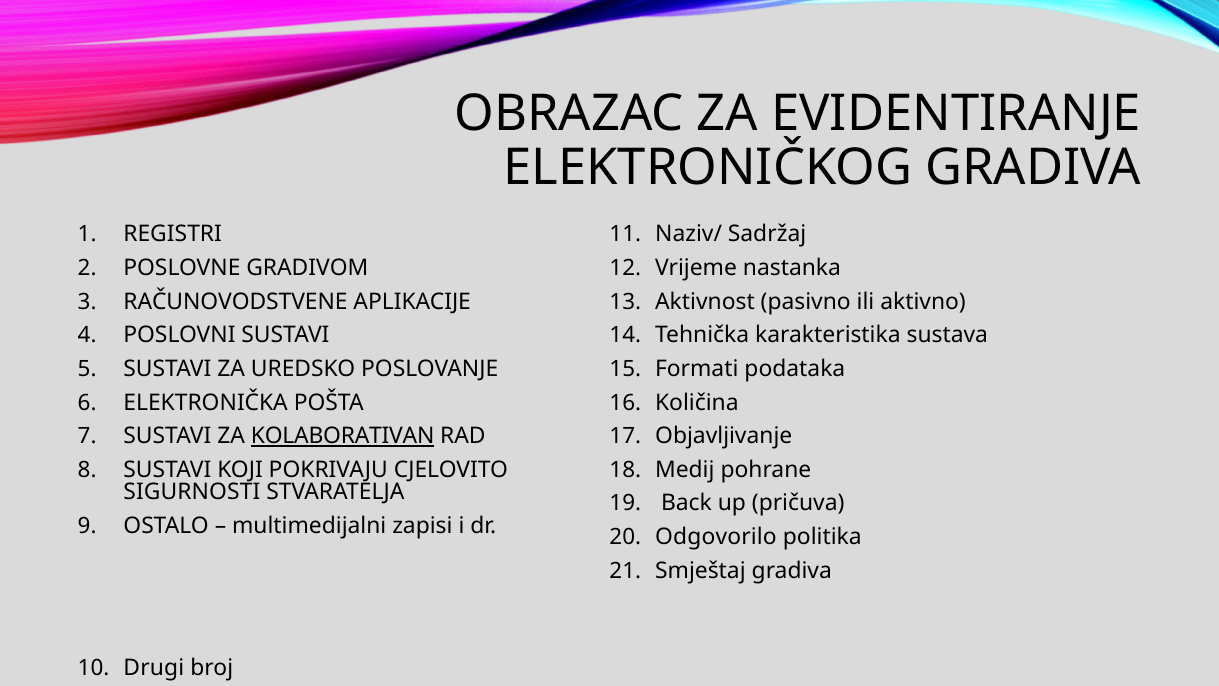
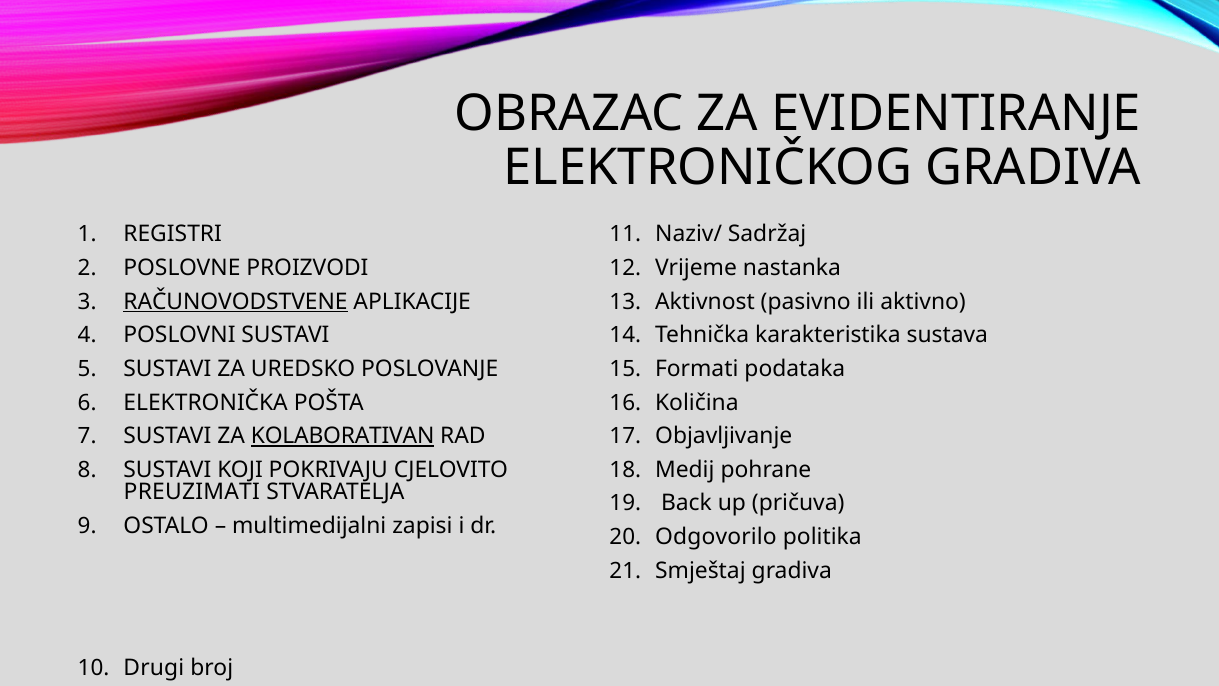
GRADIVOM: GRADIVOM -> PROIZVODI
RAČUNOVODSTVENE underline: none -> present
SIGURNOSTI: SIGURNOSTI -> PREUZIMATI
